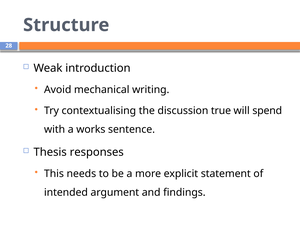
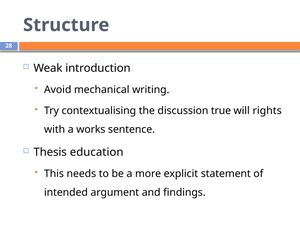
spend: spend -> rights
responses: responses -> education
